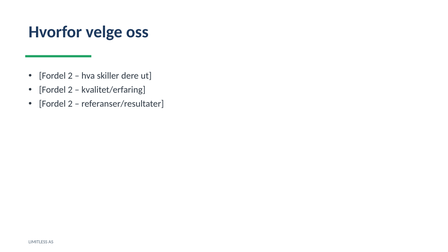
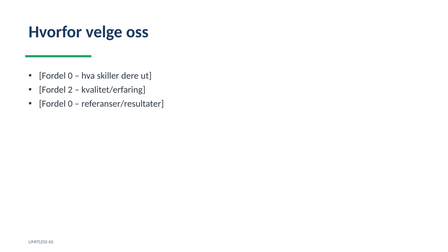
2 at (70, 76): 2 -> 0
2 at (70, 104): 2 -> 0
